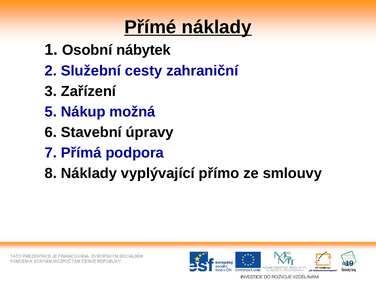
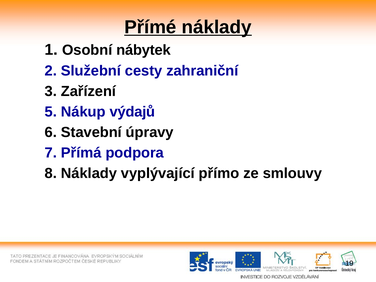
možná: možná -> výdajů
